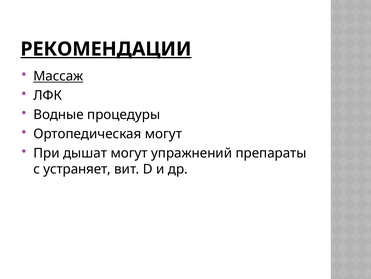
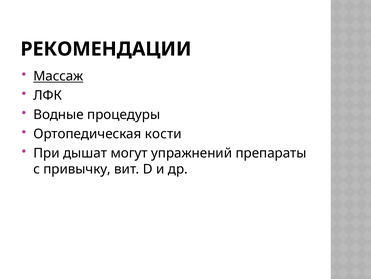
РЕКОМЕНДАЦИИ underline: present -> none
Ортопедическая могут: могут -> кости
устраняет: устраняет -> привычку
